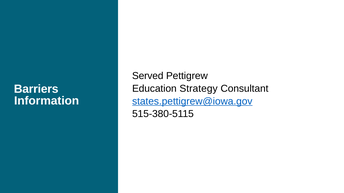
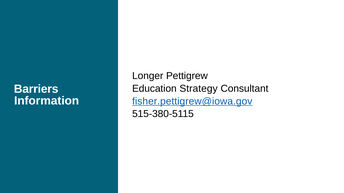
Served: Served -> Longer
states.pettigrew@iowa.gov: states.pettigrew@iowa.gov -> fisher.pettigrew@iowa.gov
